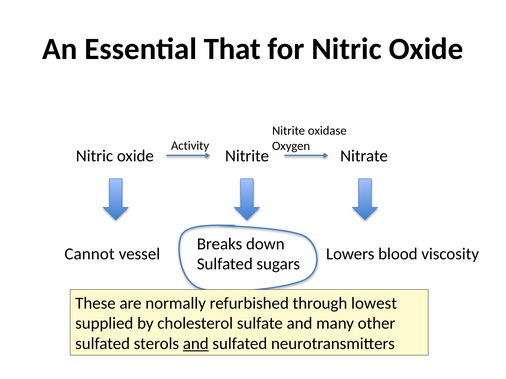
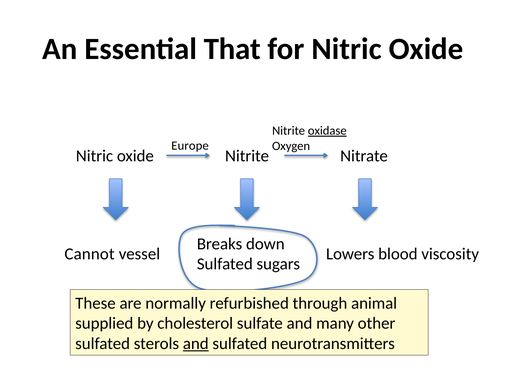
oxidase underline: none -> present
Activity: Activity -> Europe
lowest: lowest -> animal
